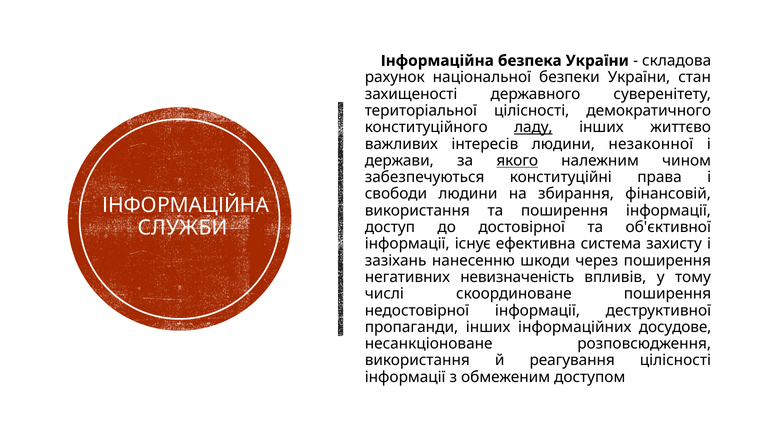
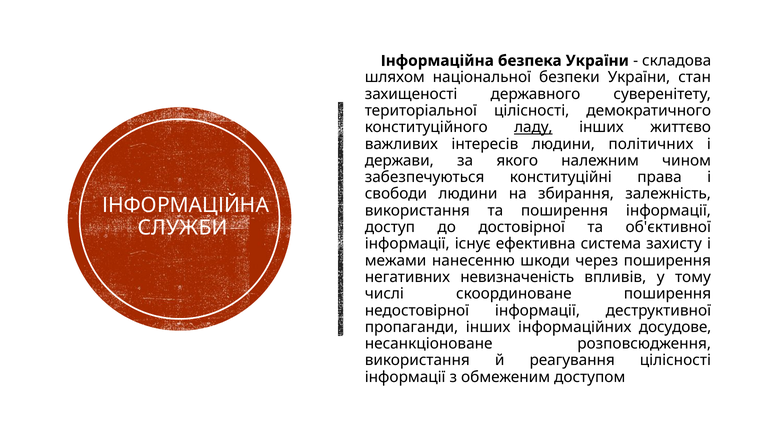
рахунок: рахунок -> шляхом
незаконної: незаконної -> політичних
якого underline: present -> none
фінансовій: фінансовій -> залежність
зазіхань: зазіхань -> межами
